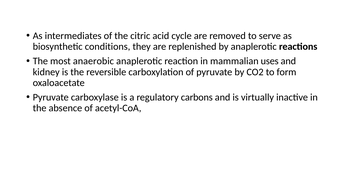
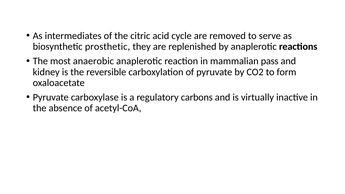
conditions: conditions -> prosthetic
uses: uses -> pass
